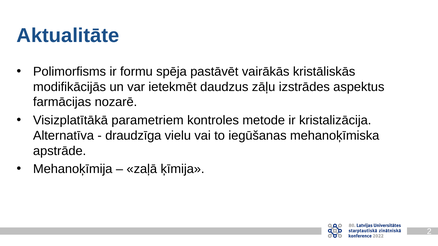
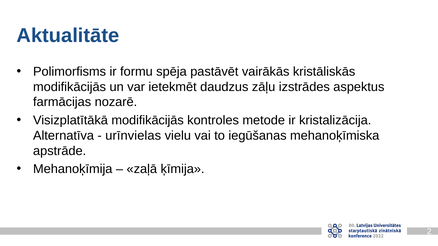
Visizplatītākā parametriem: parametriem -> modifikācijās
draudzīga: draudzīga -> urīnvielas
